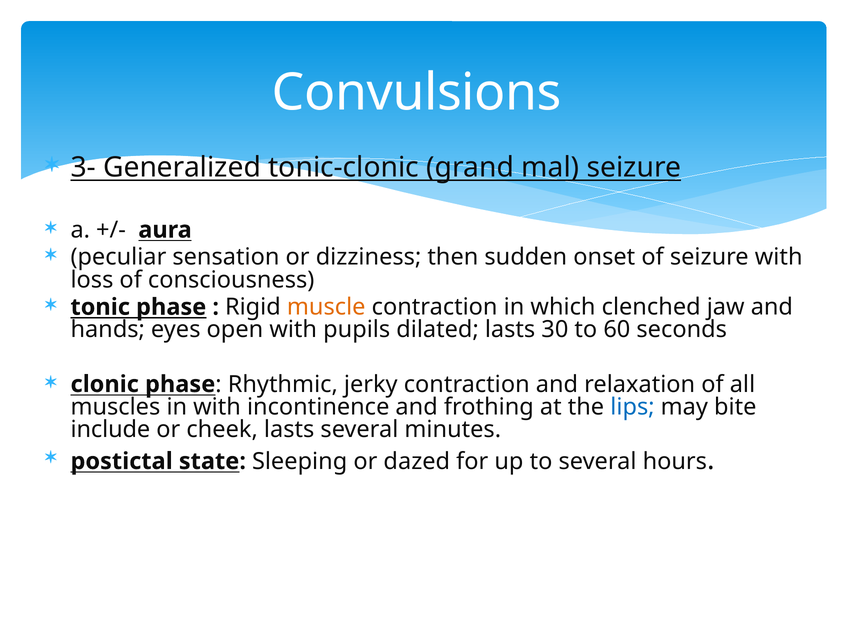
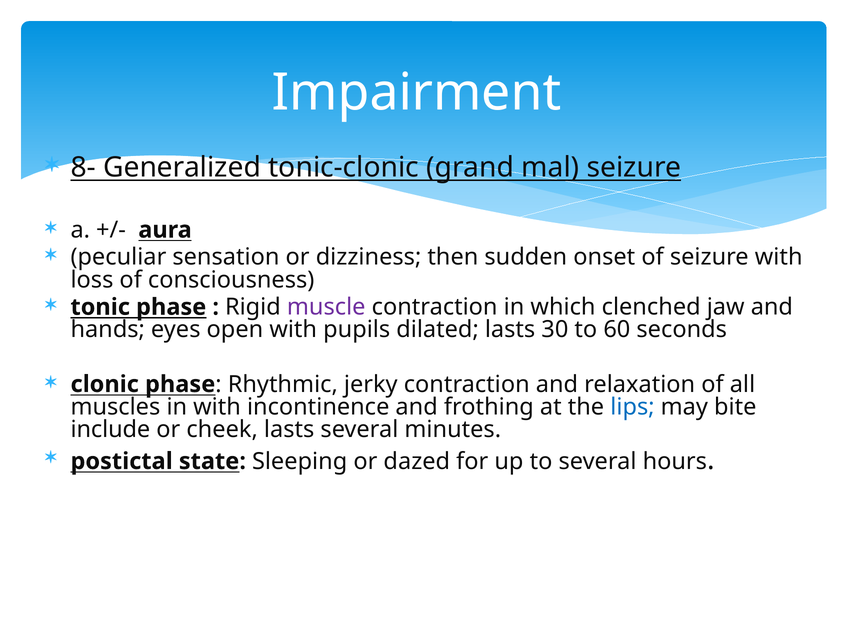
Convulsions: Convulsions -> Impairment
3-: 3- -> 8-
muscle colour: orange -> purple
